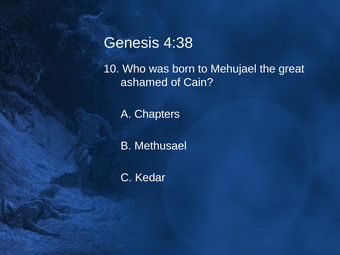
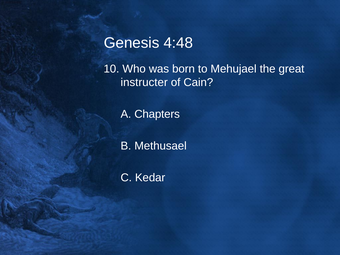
4:38: 4:38 -> 4:48
ashamed: ashamed -> instructer
